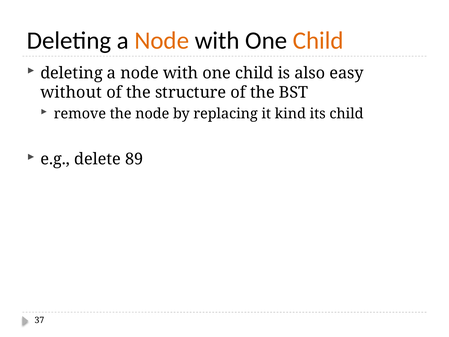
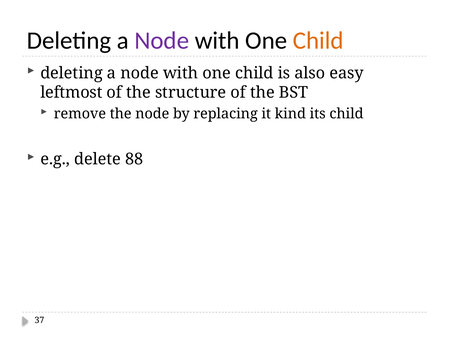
Node at (162, 41) colour: orange -> purple
without: without -> leftmost
89: 89 -> 88
